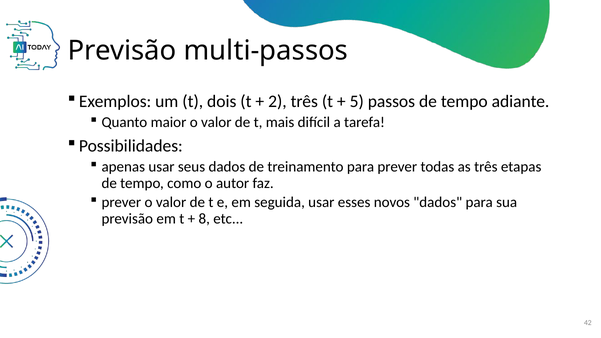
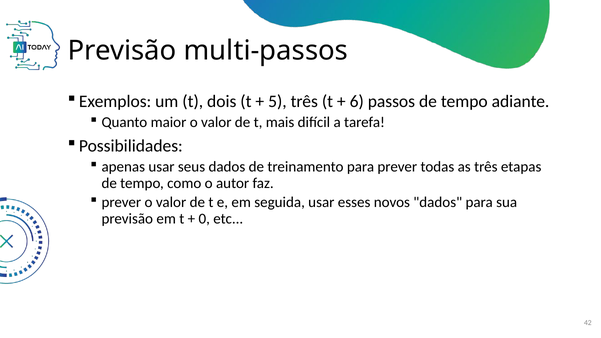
2: 2 -> 5
5: 5 -> 6
8: 8 -> 0
